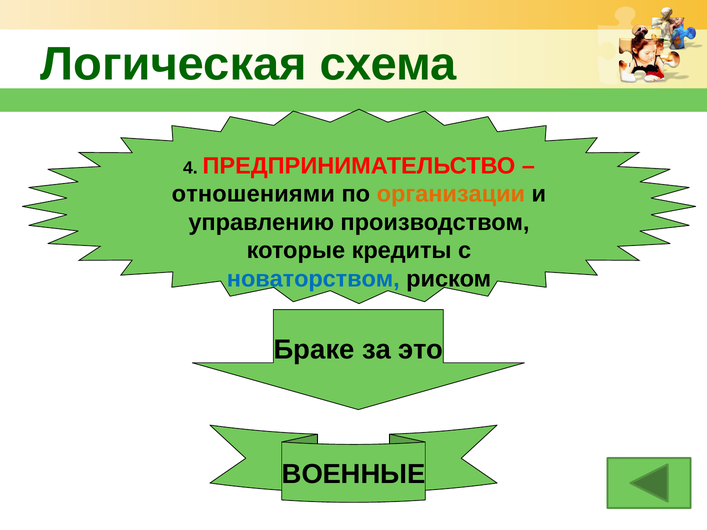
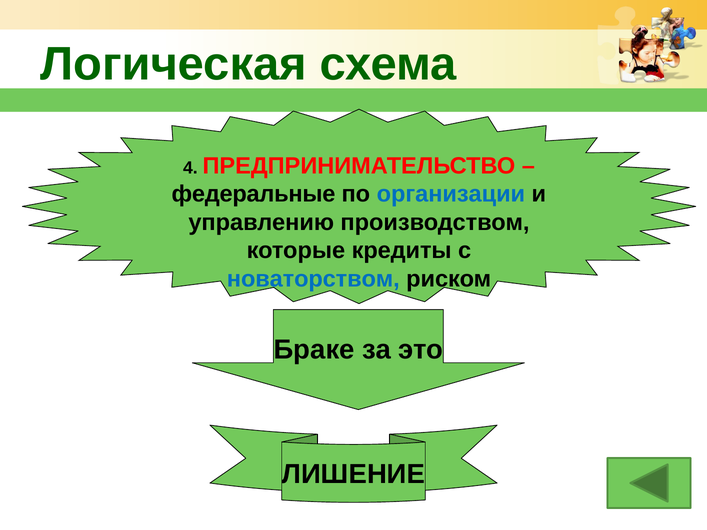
отношениями: отношениями -> федеральные
организации colour: orange -> blue
ВОЕННЫЕ: ВОЕННЫЕ -> ЛИШЕНИЕ
